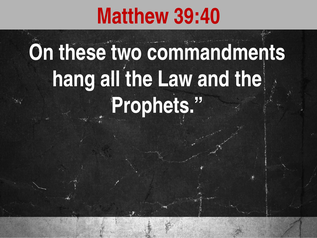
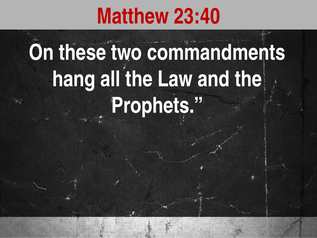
39:40: 39:40 -> 23:40
